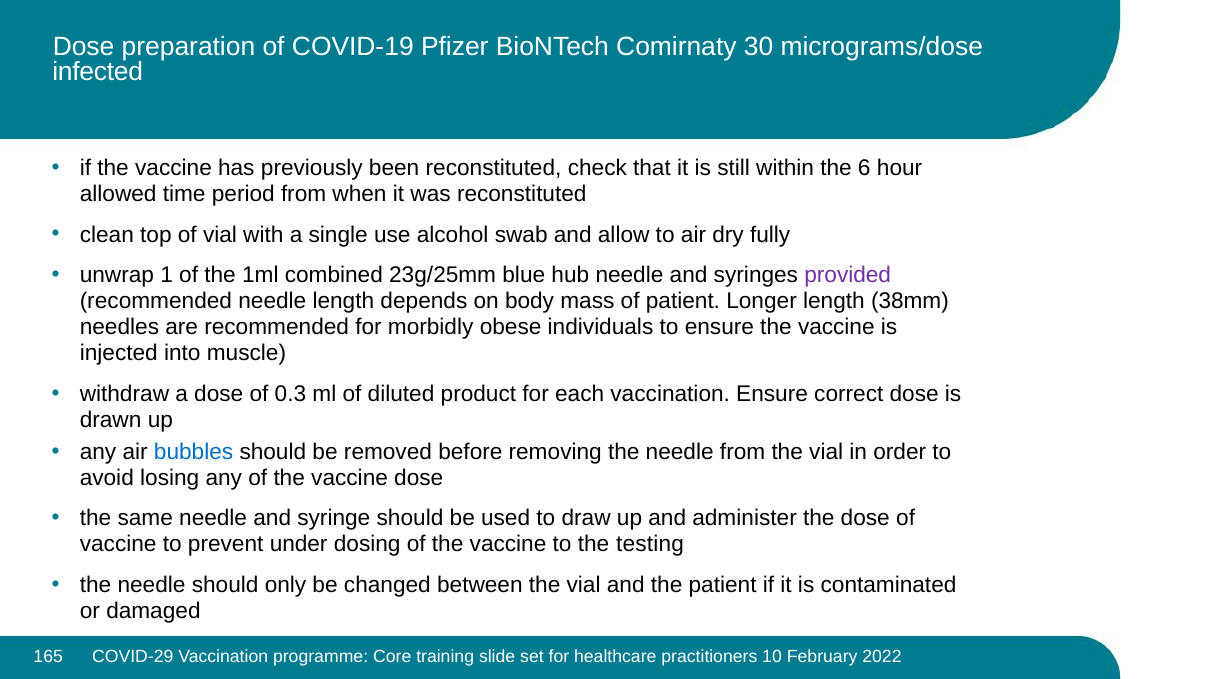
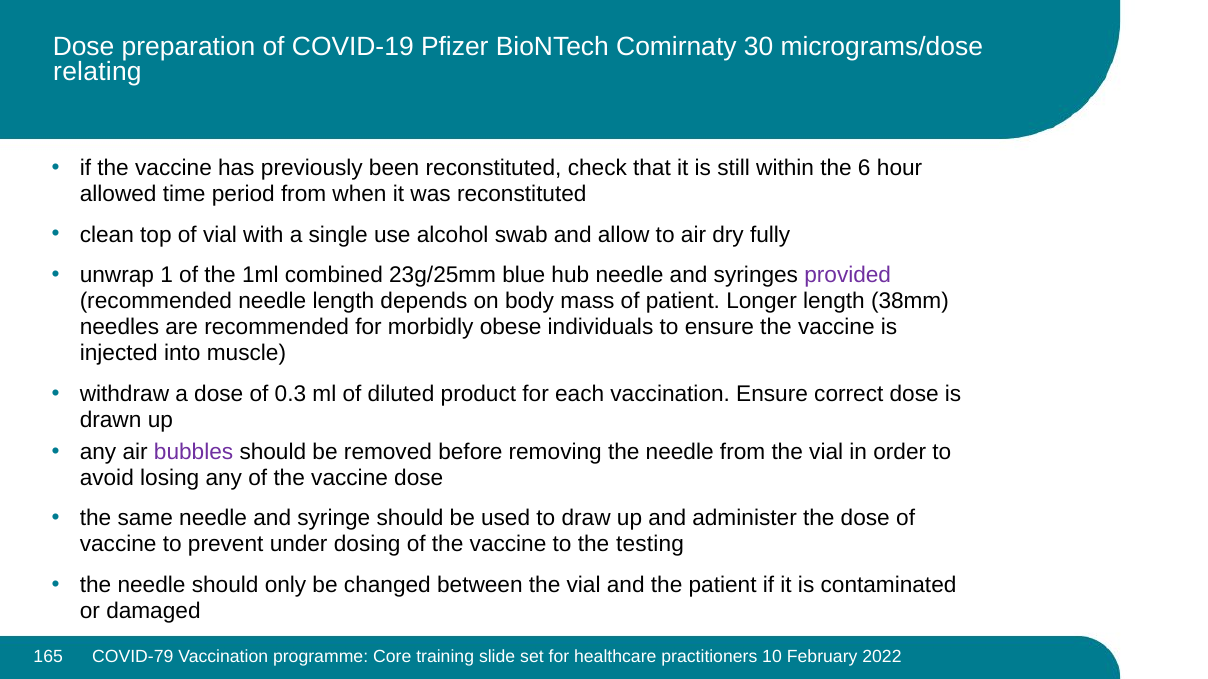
infected: infected -> relating
bubbles colour: blue -> purple
COVID-29: COVID-29 -> COVID-79
